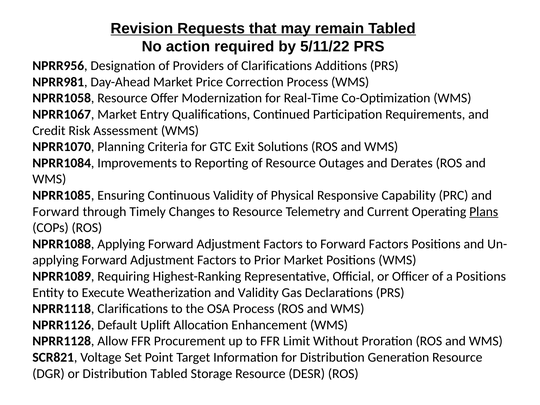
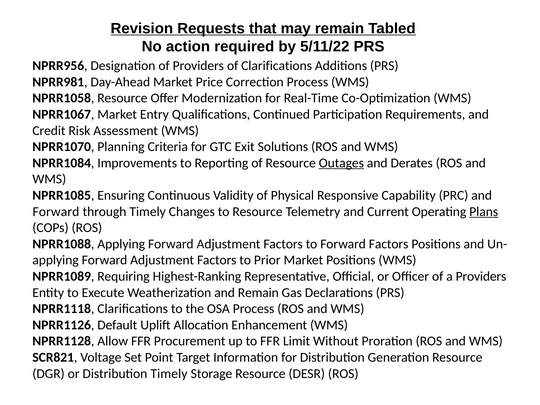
Outages underline: none -> present
a Positions: Positions -> Providers
and Validity: Validity -> Remain
Distribution Tabled: Tabled -> Timely
